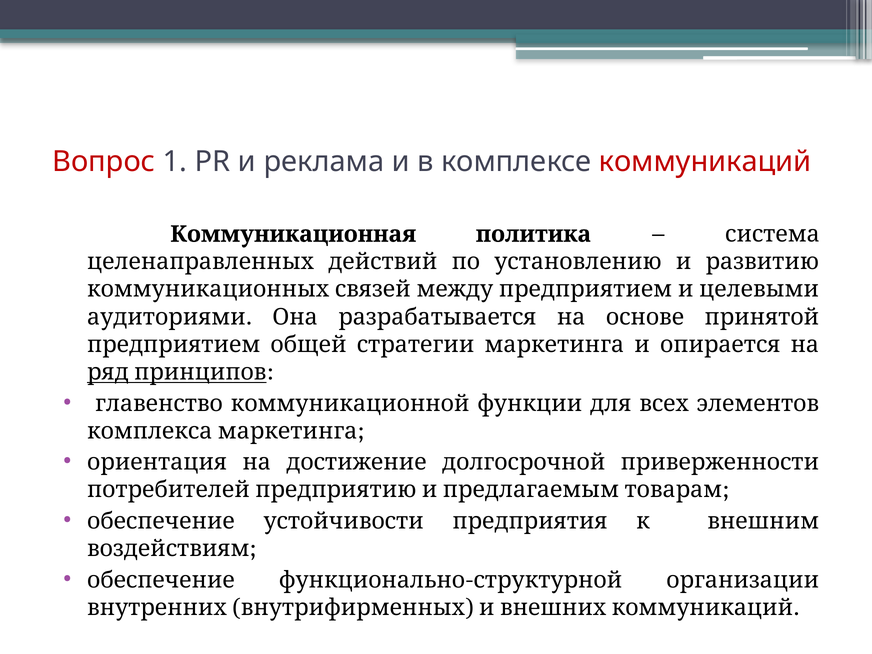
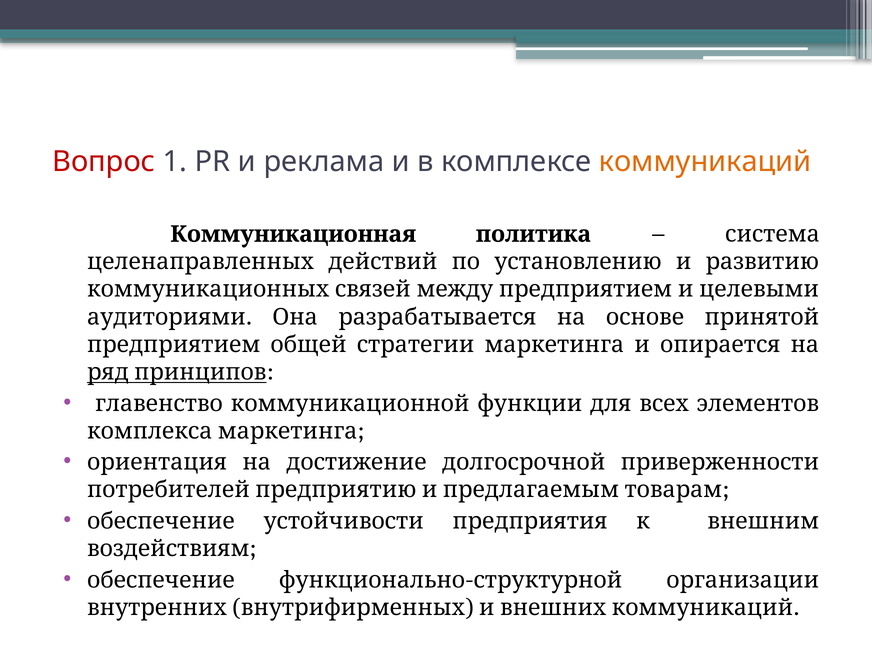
коммуникаций colour: red -> orange
